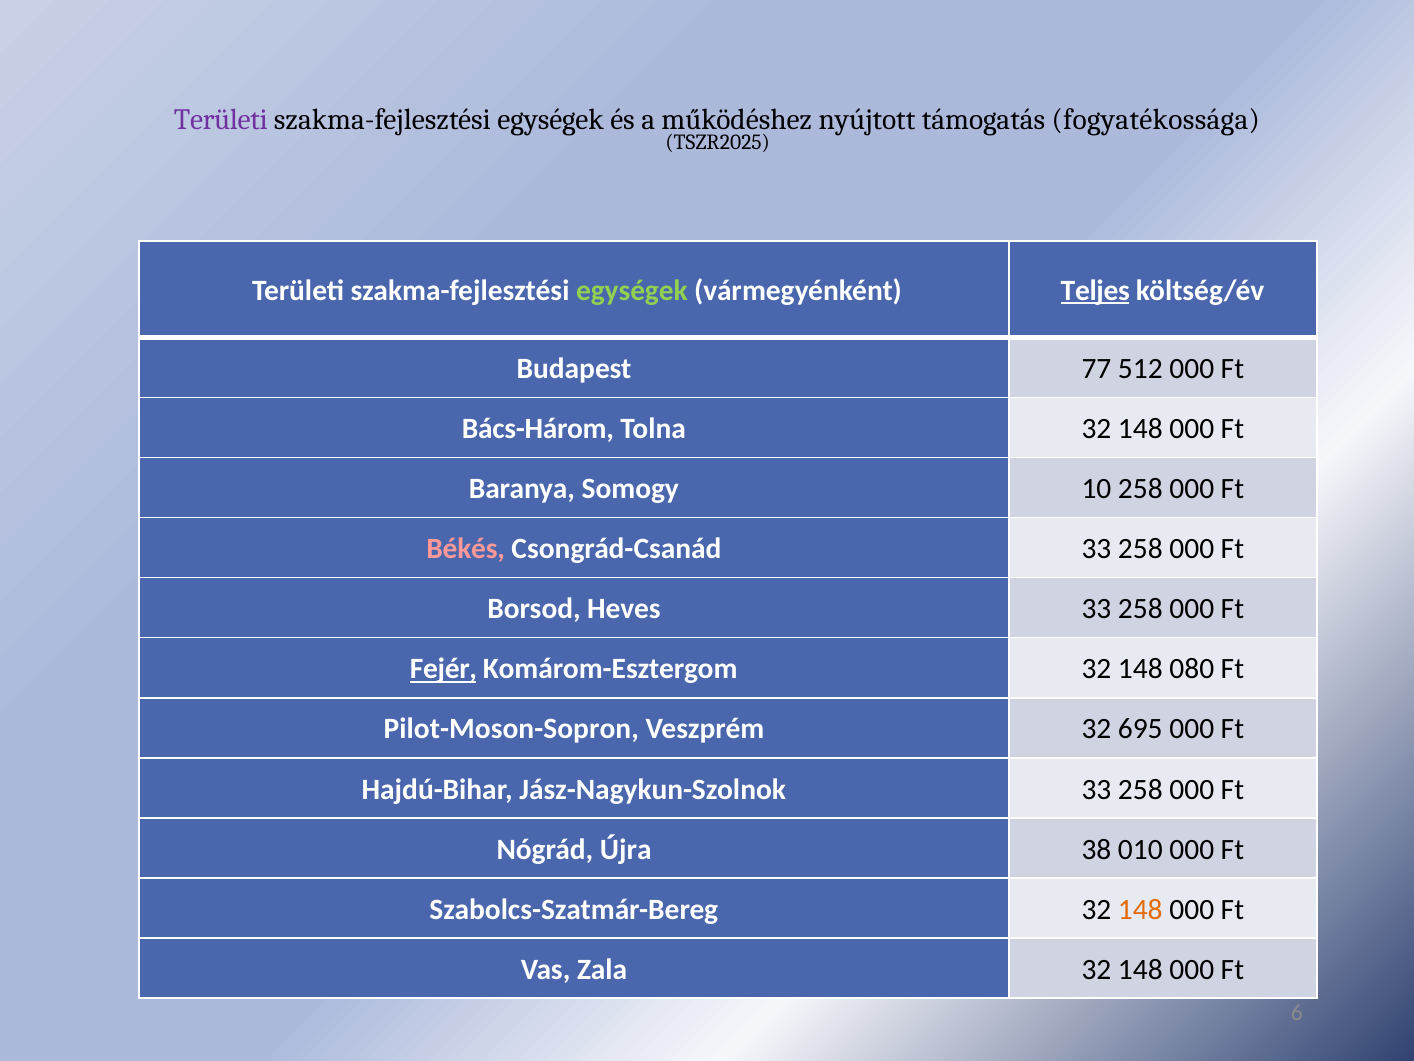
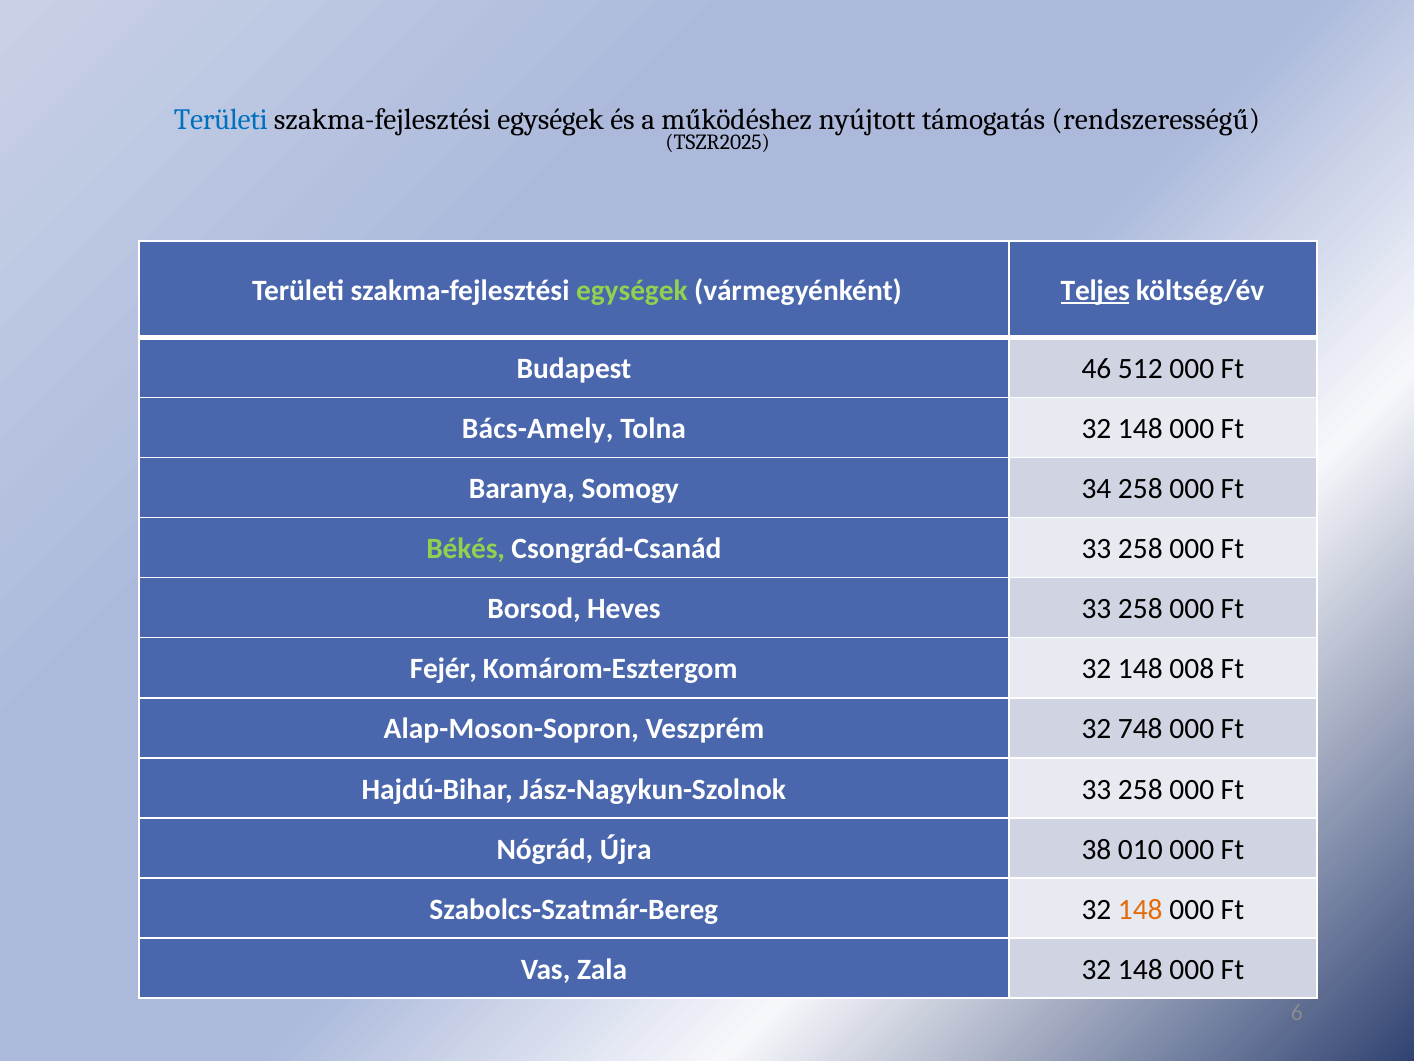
Területi at (221, 120) colour: purple -> blue
fogyatékossága: fogyatékossága -> rendszerességű
77: 77 -> 46
Bács-Három: Bács-Három -> Bács-Amely
10: 10 -> 34
Békés colour: pink -> light green
Fejér underline: present -> none
080: 080 -> 008
Pilot-Moson-Sopron: Pilot-Moson-Sopron -> Alap-Moson-Sopron
695: 695 -> 748
